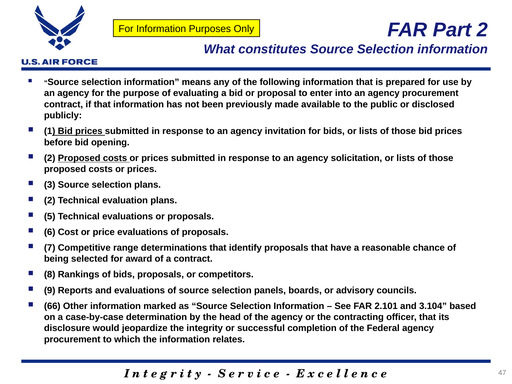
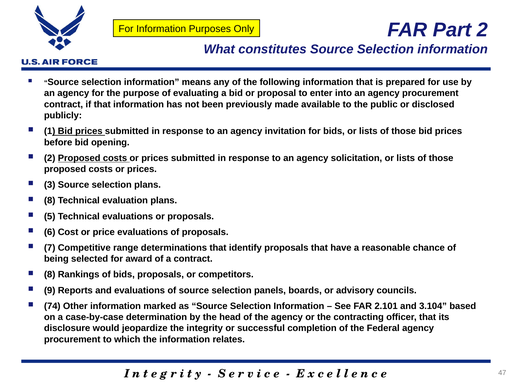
2 at (50, 201): 2 -> 8
66: 66 -> 74
